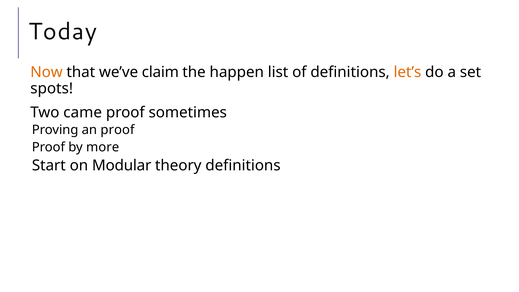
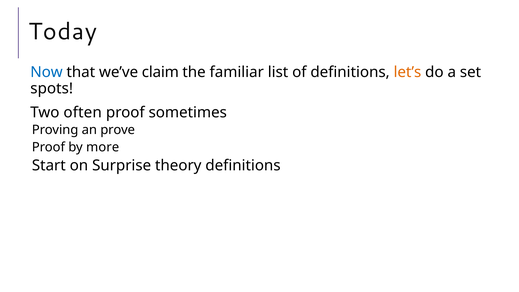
Now colour: orange -> blue
happen: happen -> familiar
came: came -> often
an proof: proof -> prove
Modular: Modular -> Surprise
